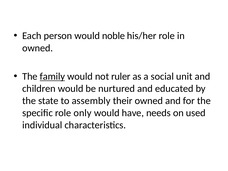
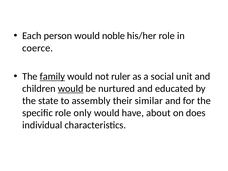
owned at (38, 48): owned -> coerce
would at (71, 89) underline: none -> present
their owned: owned -> similar
needs: needs -> about
used: used -> does
